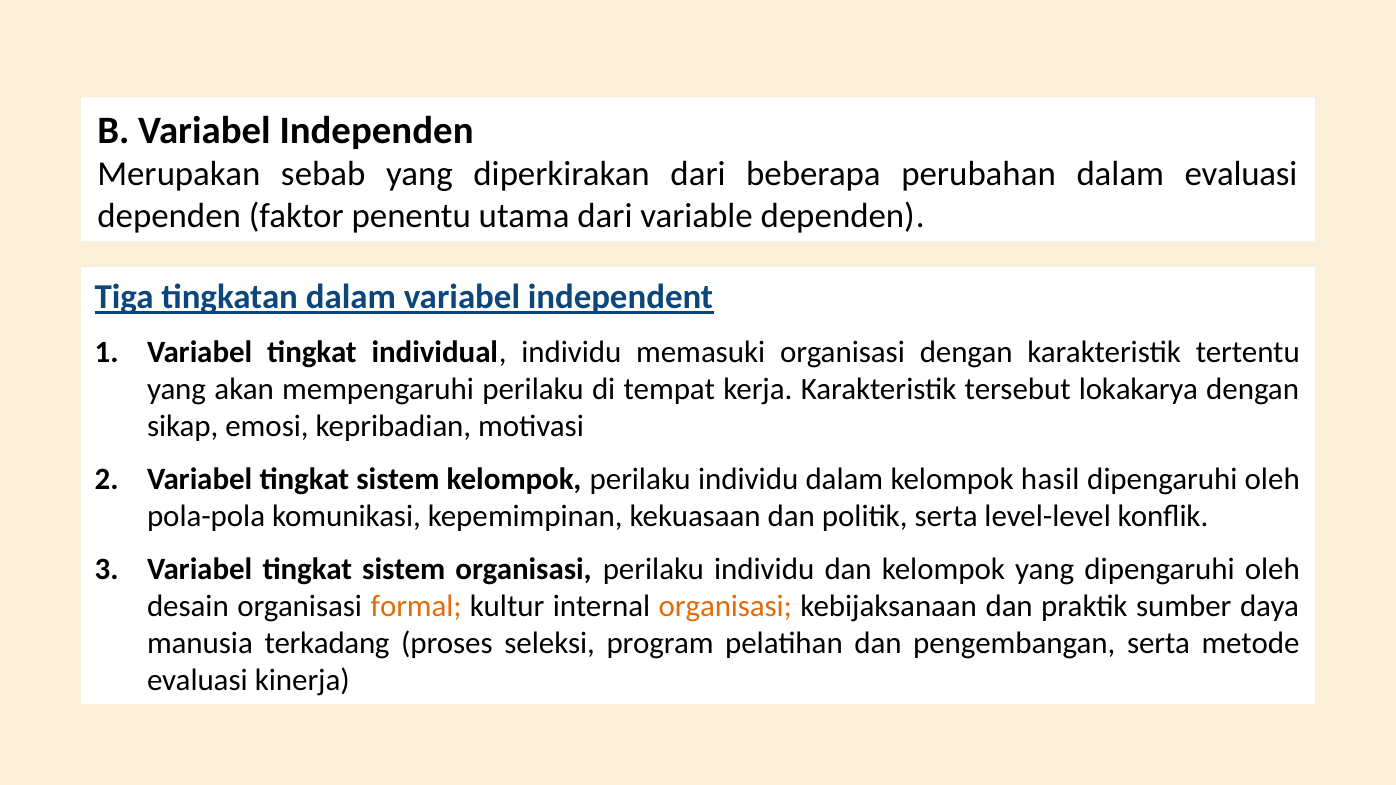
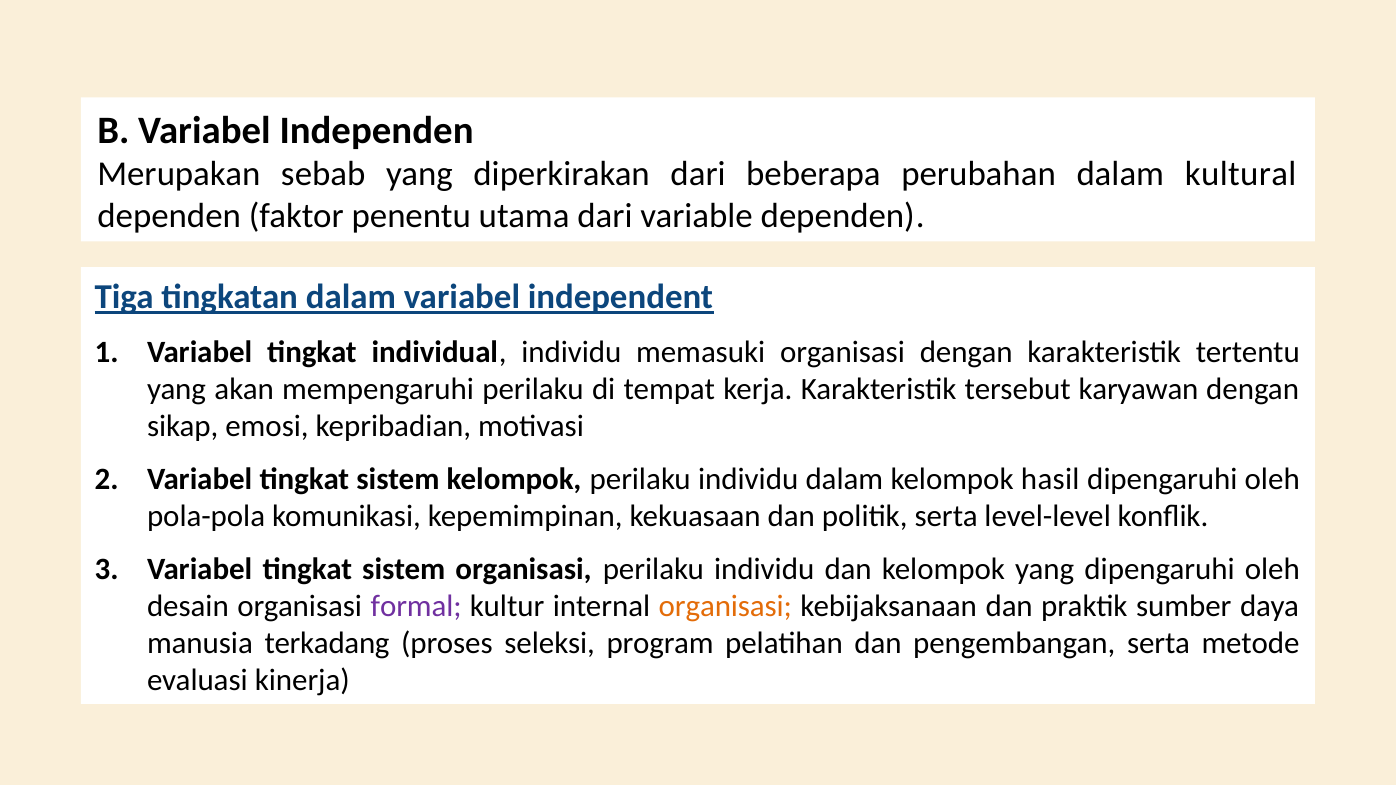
dalam evaluasi: evaluasi -> kultural
lokakarya: lokakarya -> karyawan
formal colour: orange -> purple
